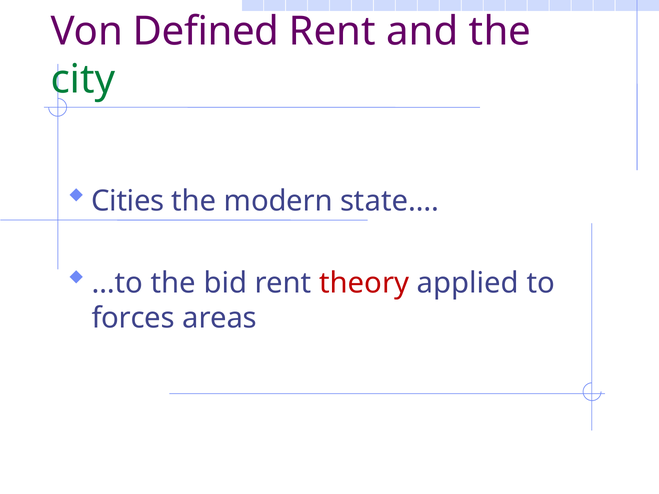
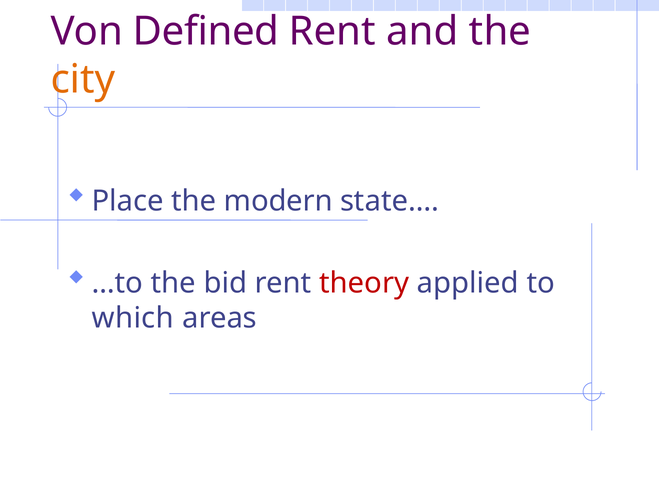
city colour: green -> orange
Cities: Cities -> Place
forces: forces -> which
